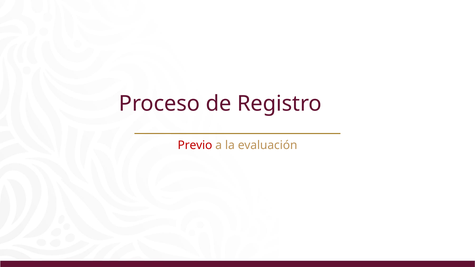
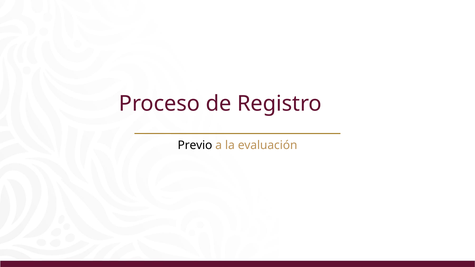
Previo colour: red -> black
